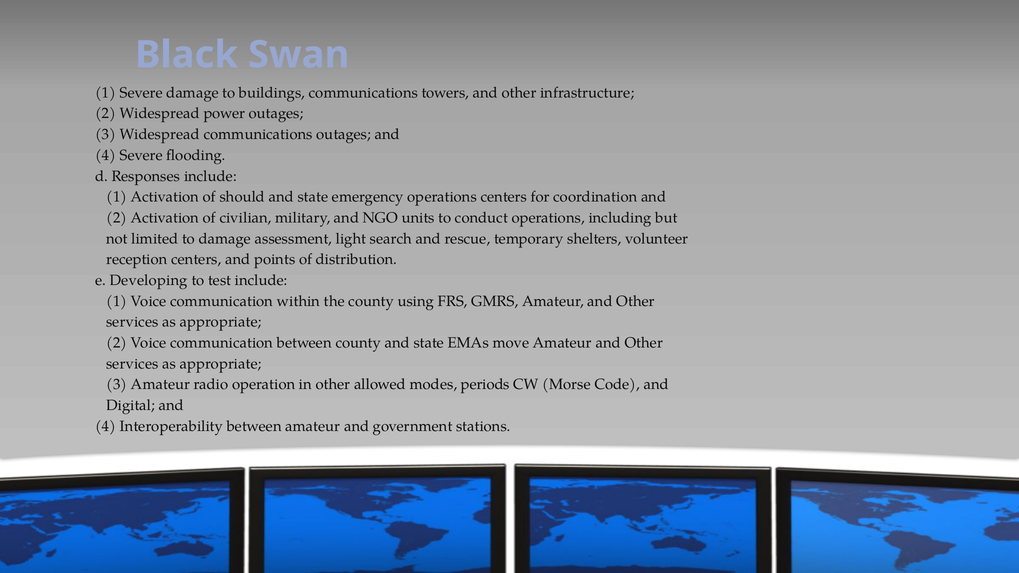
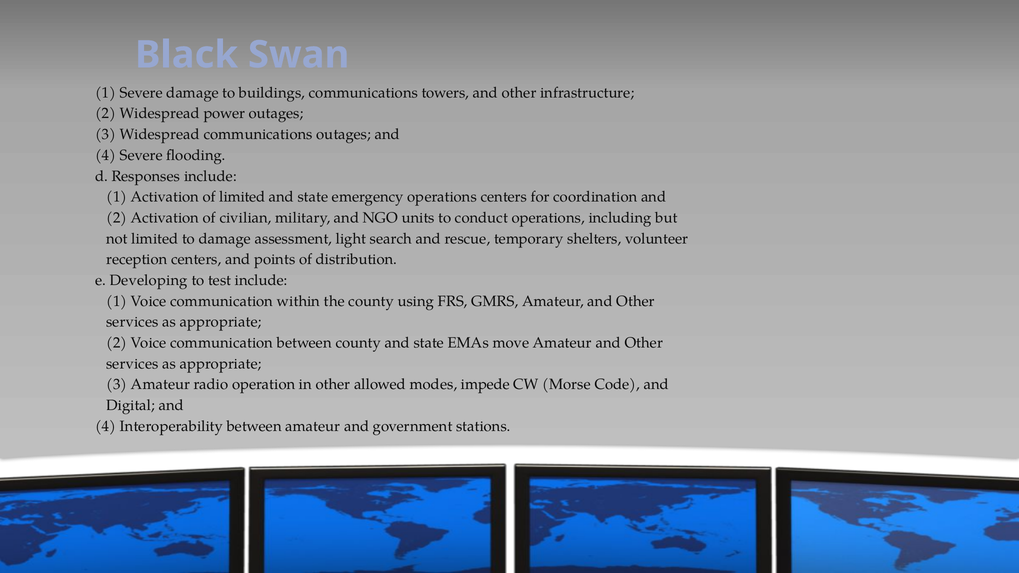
of should: should -> limited
periods: periods -> impede
